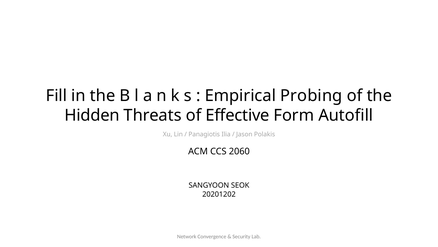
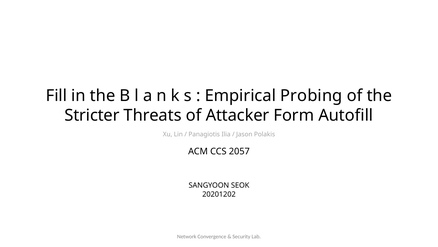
Hidden: Hidden -> Stricter
Effective: Effective -> Attacker
2060: 2060 -> 2057
